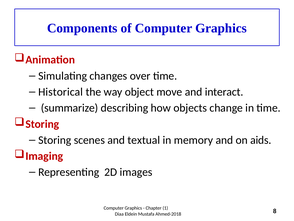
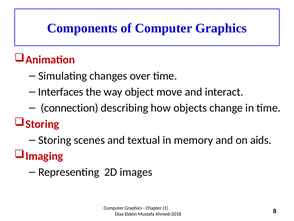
Historical: Historical -> Interfaces
summarize: summarize -> connection
